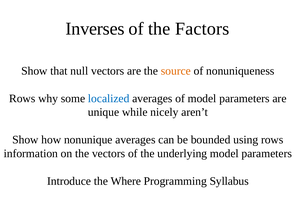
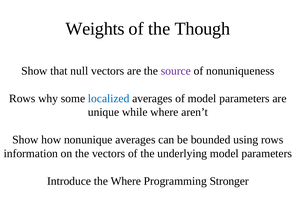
Inverses: Inverses -> Weights
Factors: Factors -> Though
source colour: orange -> purple
while nicely: nicely -> where
Syllabus: Syllabus -> Stronger
